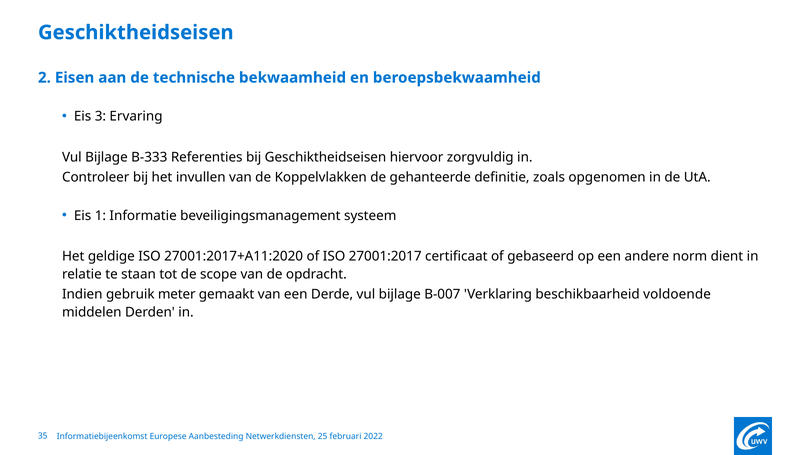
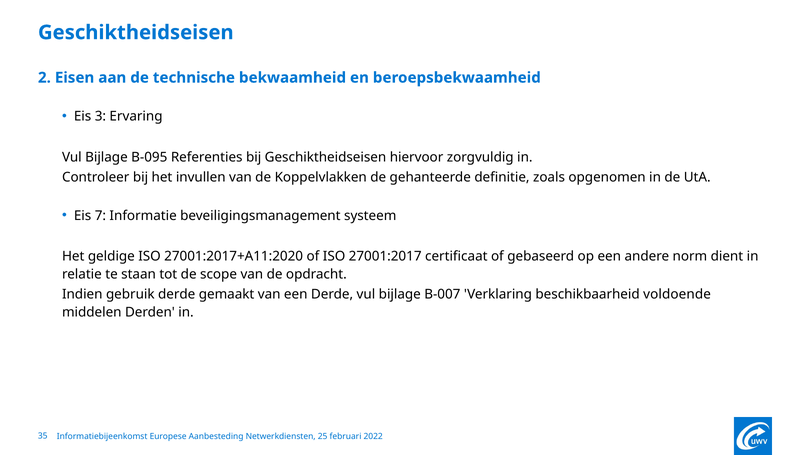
B-333: B-333 -> B-095
1: 1 -> 7
gebruik meter: meter -> derde
